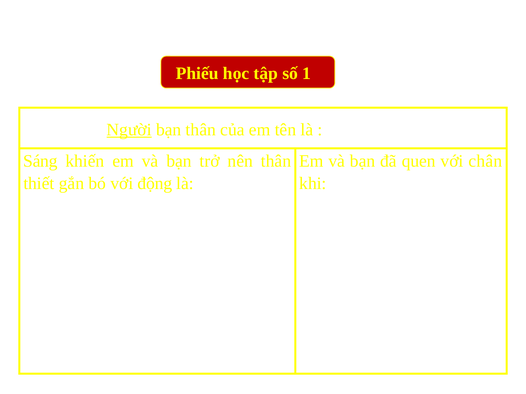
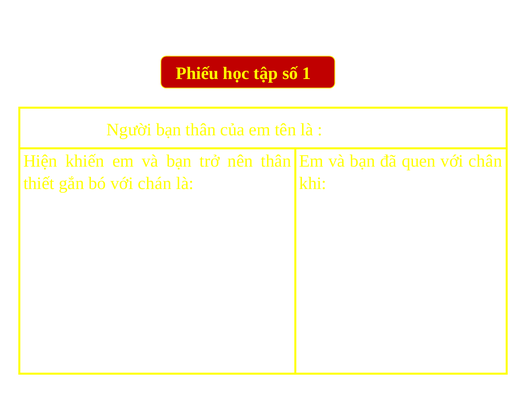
Người underline: present -> none
Sáng: Sáng -> Hiện
động: động -> chán
